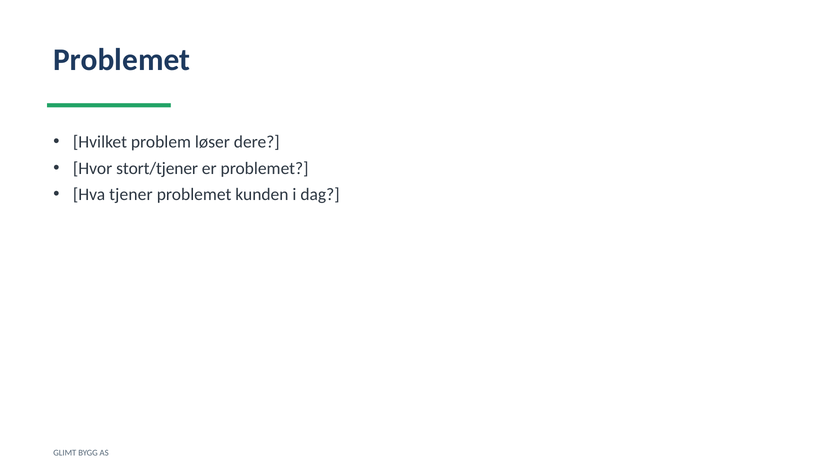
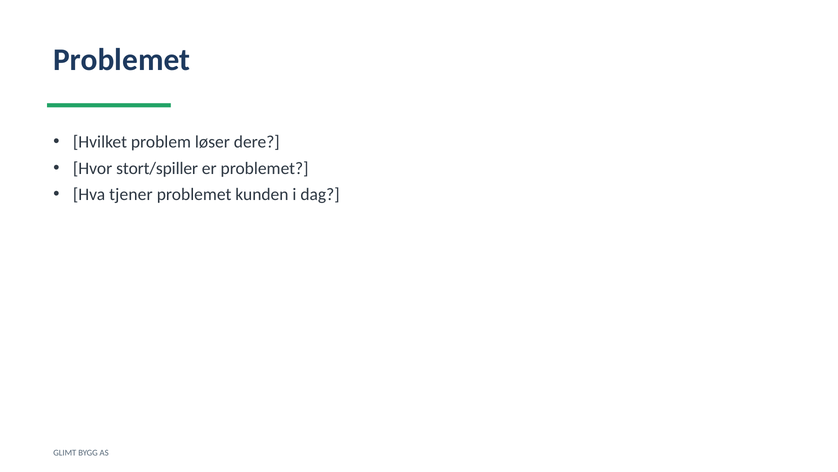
stort/tjener: stort/tjener -> stort/spiller
